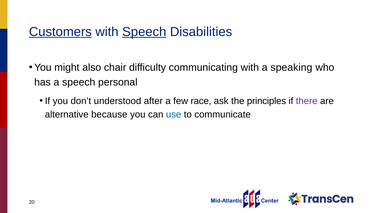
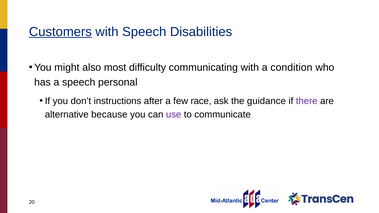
Speech at (144, 32) underline: present -> none
chair: chair -> most
speaking: speaking -> condition
understood: understood -> instructions
principles: principles -> guidance
use colour: blue -> purple
